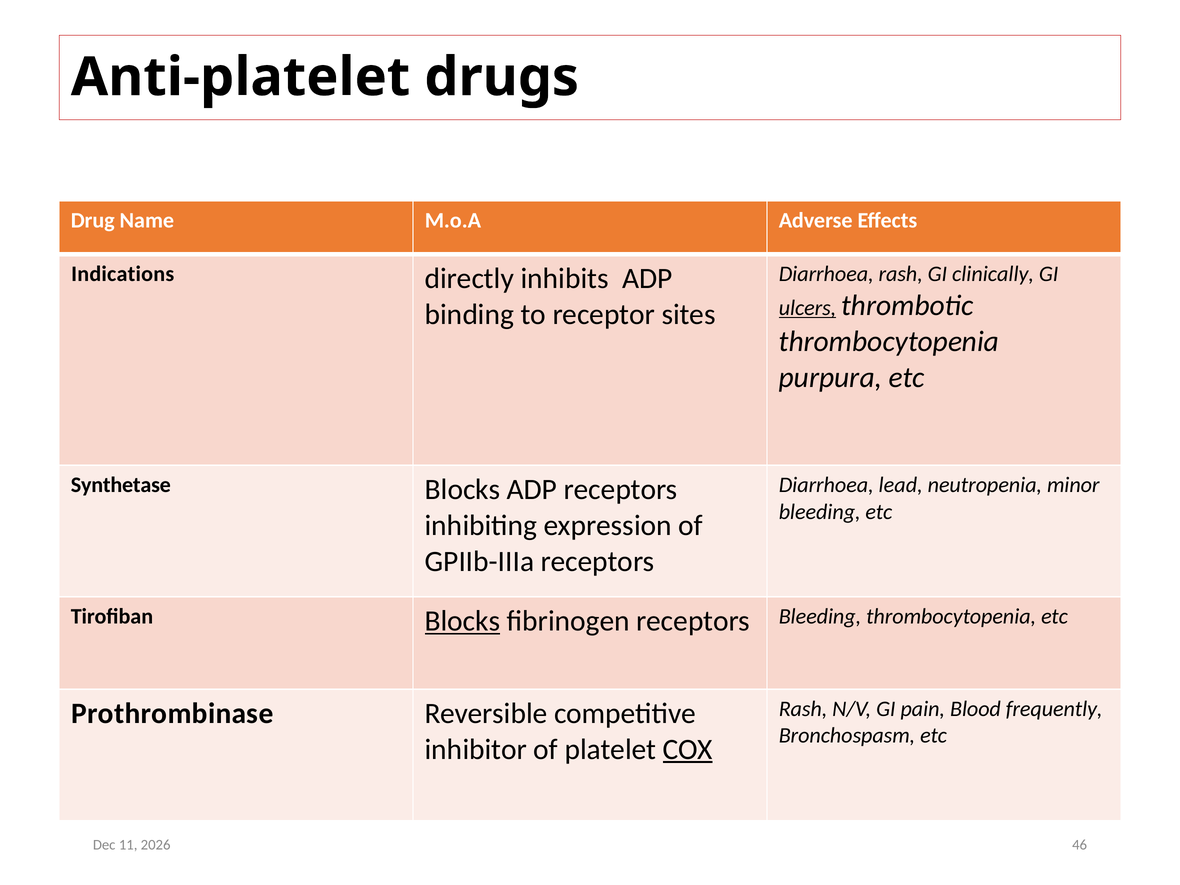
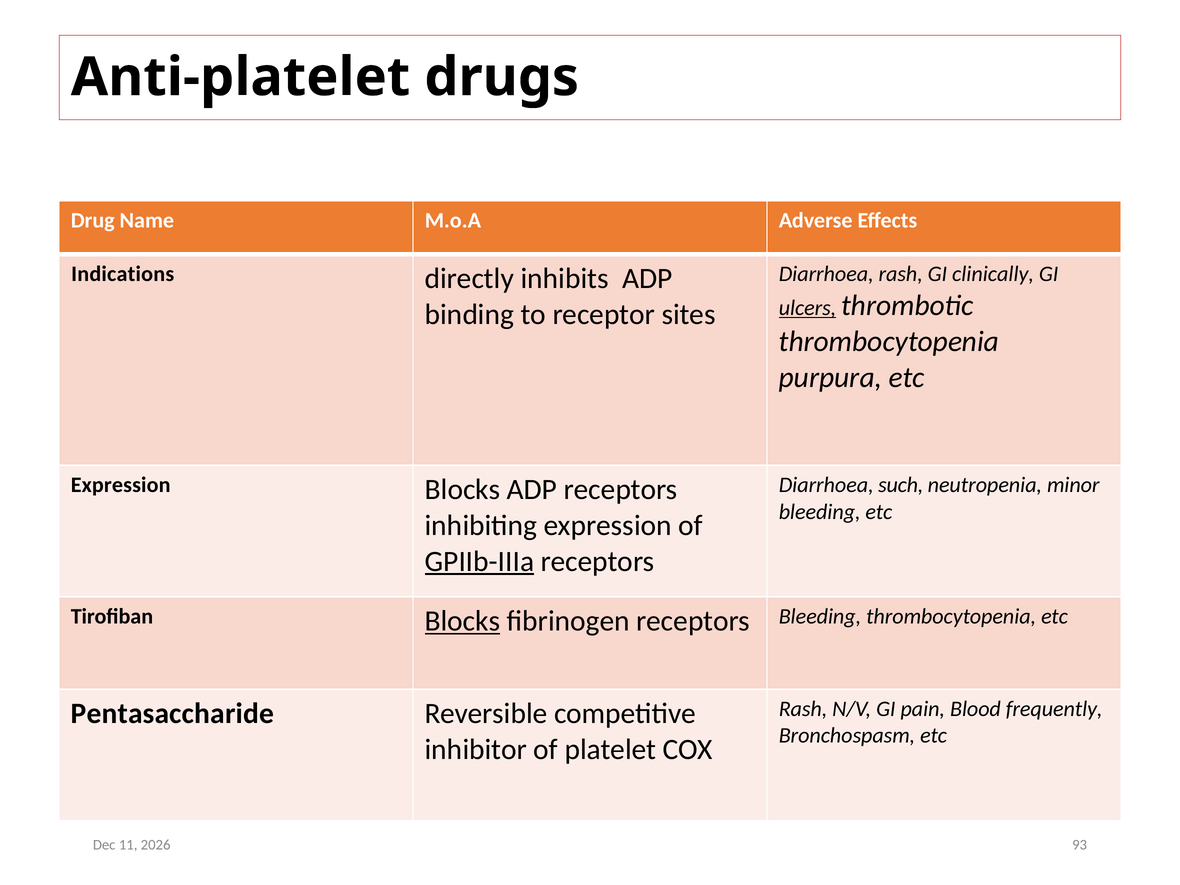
Synthetase at (121, 485): Synthetase -> Expression
lead: lead -> such
GPIIb-IIIa underline: none -> present
Prothrombinase: Prothrombinase -> Pentasaccharide
COX underline: present -> none
46: 46 -> 93
